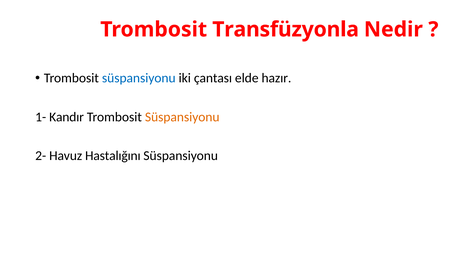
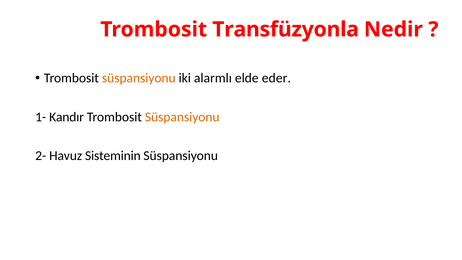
süspansiyonu at (139, 78) colour: blue -> orange
çantası: çantası -> alarmlı
hazır: hazır -> eder
Hastalığını: Hastalığını -> Sisteminin
